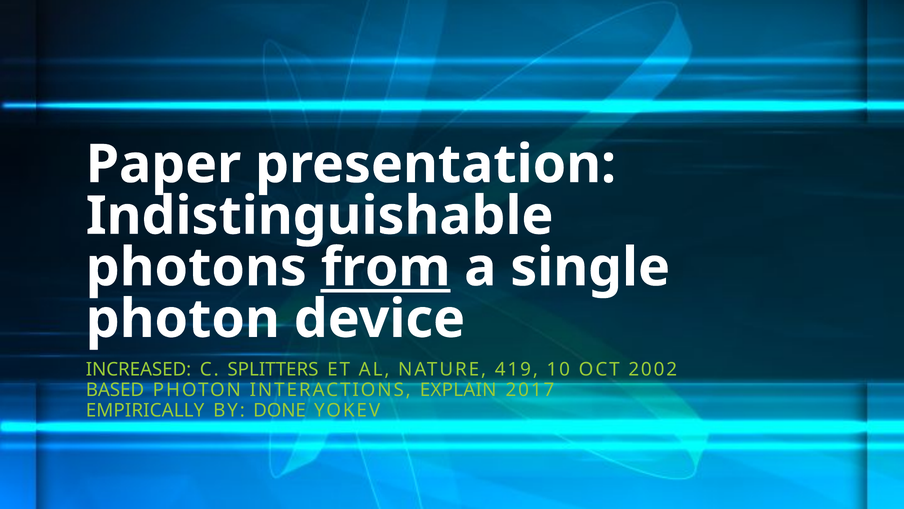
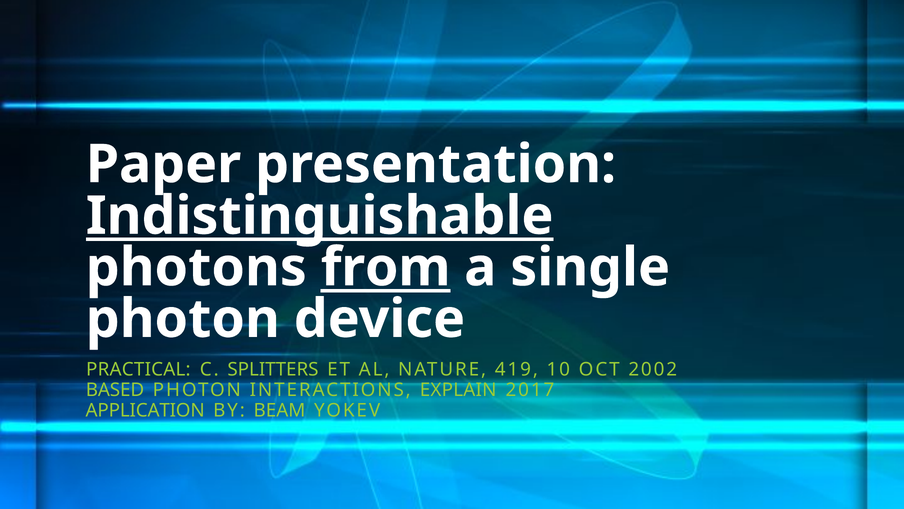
Indistinguishable underline: none -> present
INCREASED: INCREASED -> PRACTICAL
EMPIRICALLY: EMPIRICALLY -> APPLICATION
DONE: DONE -> BEAM
